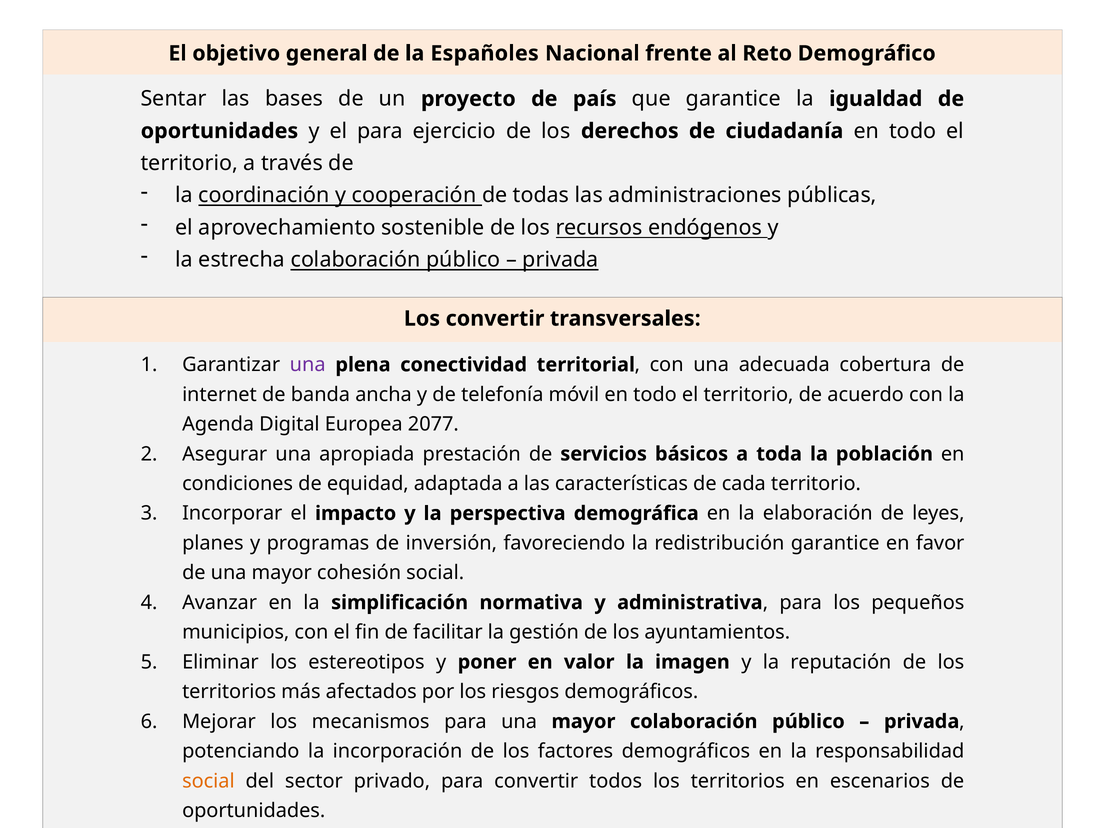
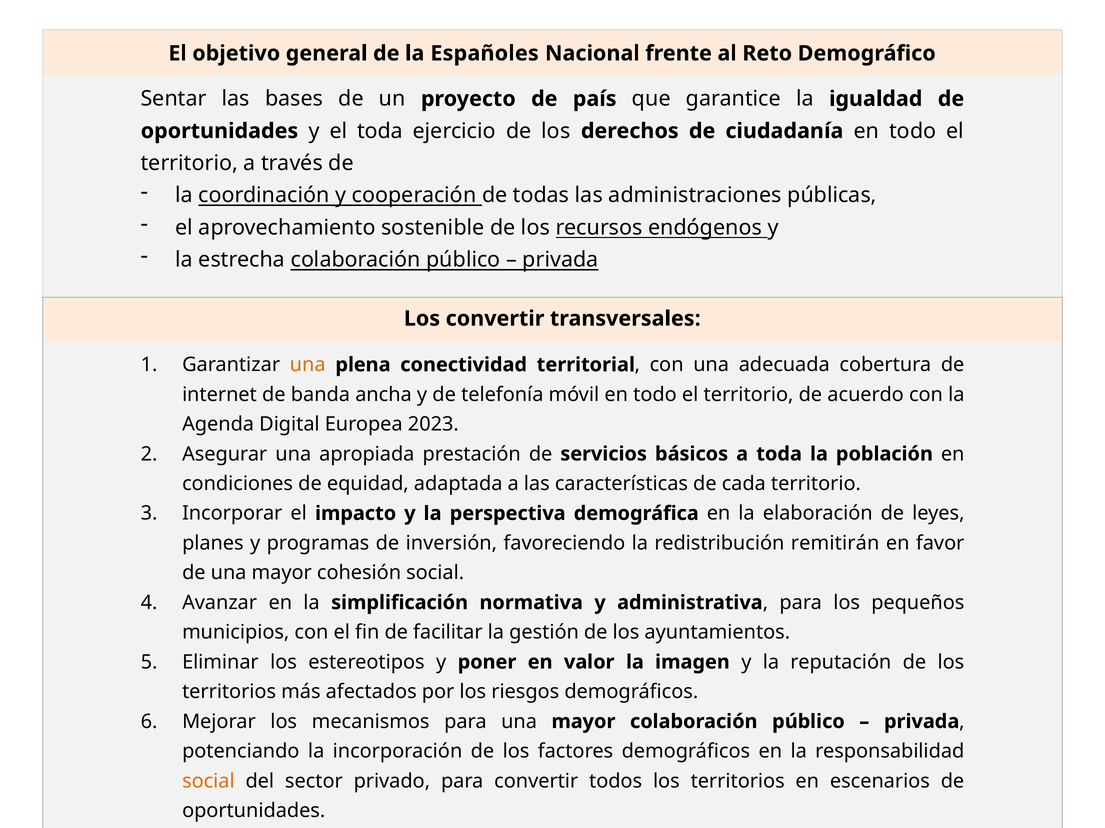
el para: para -> toda
una at (308, 365) colour: purple -> orange
2077: 2077 -> 2023
redistribución garantice: garantice -> remitirán
